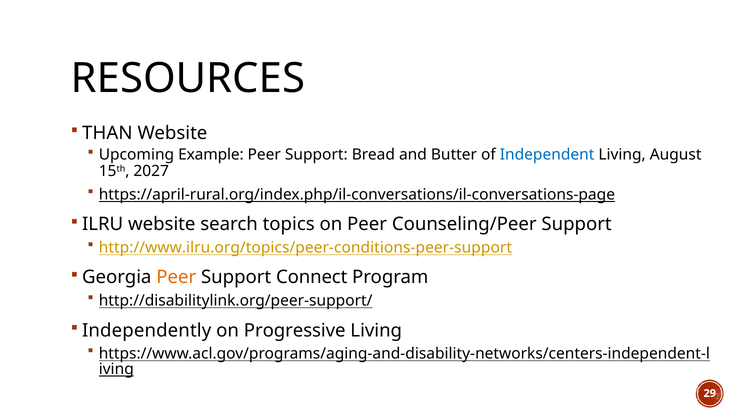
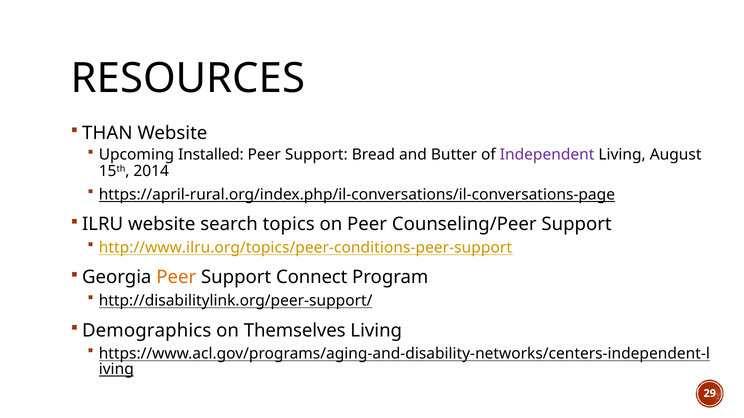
Example: Example -> Installed
Independent colour: blue -> purple
2027: 2027 -> 2014
Independently: Independently -> Demographics
Progressive: Progressive -> Themselves
